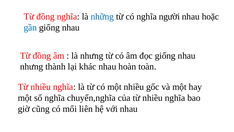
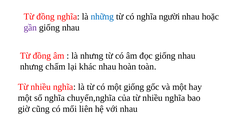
gần colour: blue -> purple
thành: thành -> chấm
một nhiều: nhiều -> giống
